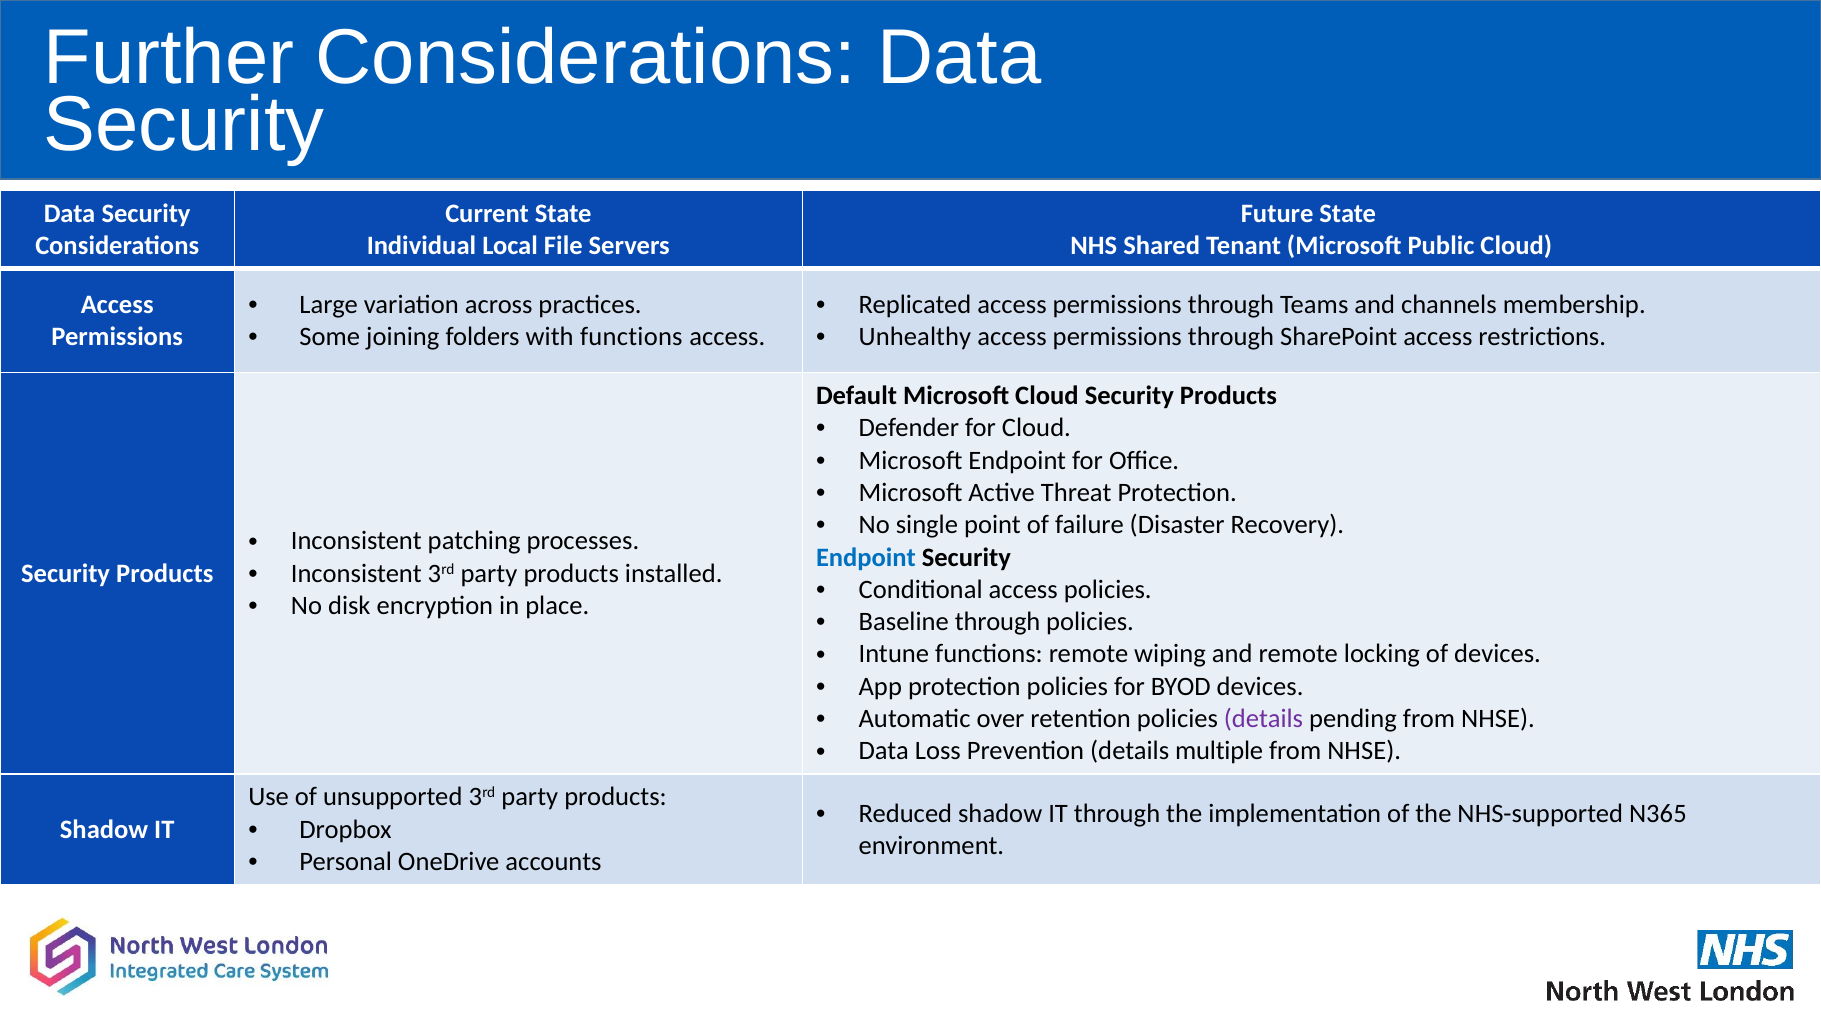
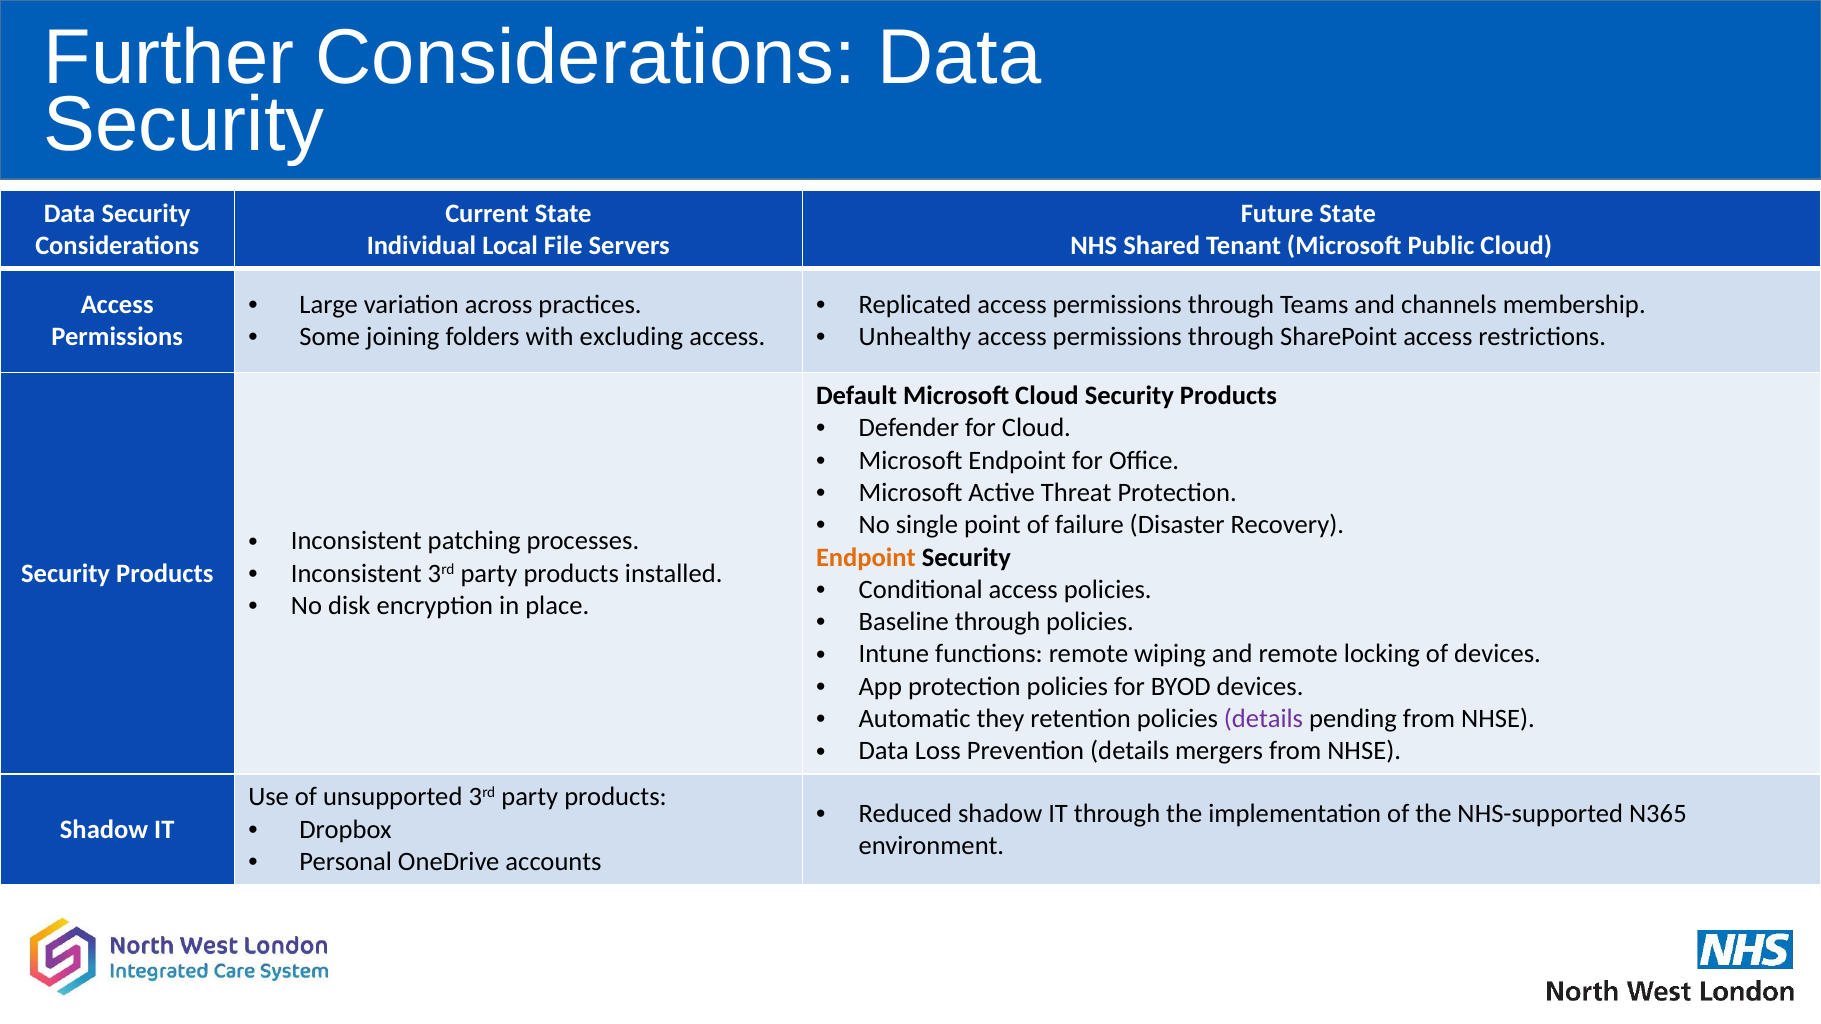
with functions: functions -> excluding
Endpoint at (866, 557) colour: blue -> orange
over: over -> they
multiple: multiple -> mergers
